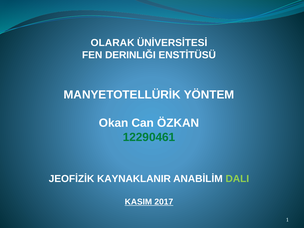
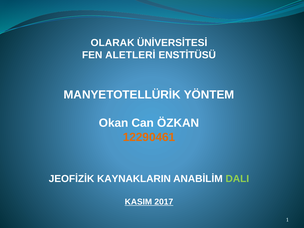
DERINLIĞI: DERINLIĞI -> ALETLERİ
12290461 colour: green -> orange
KAYNAKLANIR: KAYNAKLANIR -> KAYNAKLARIN
